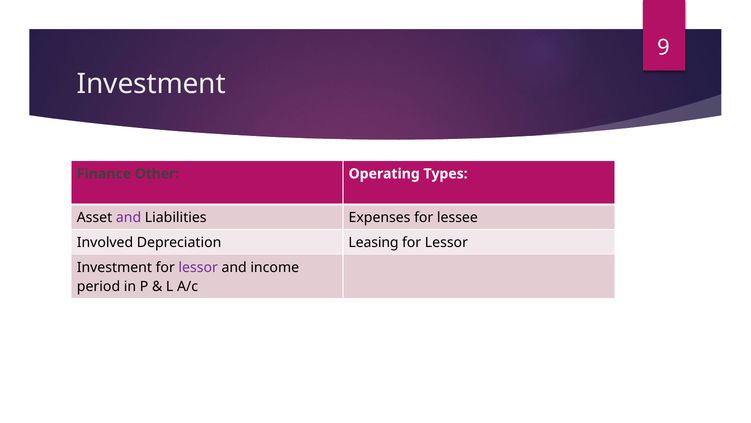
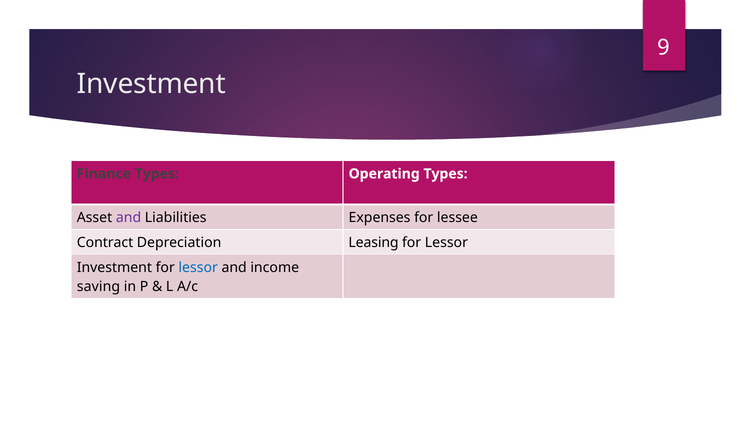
Finance Other: Other -> Types
Involved: Involved -> Contract
lessor at (198, 267) colour: purple -> blue
period: period -> saving
